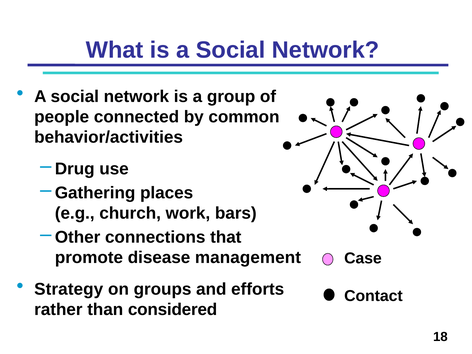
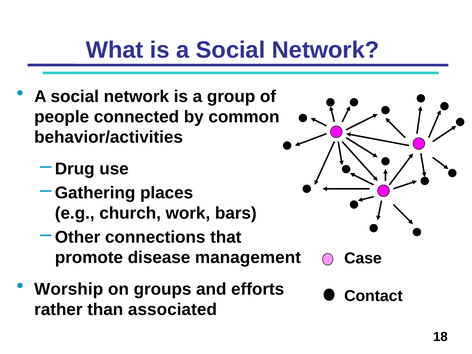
Strategy: Strategy -> Worship
considered: considered -> associated
